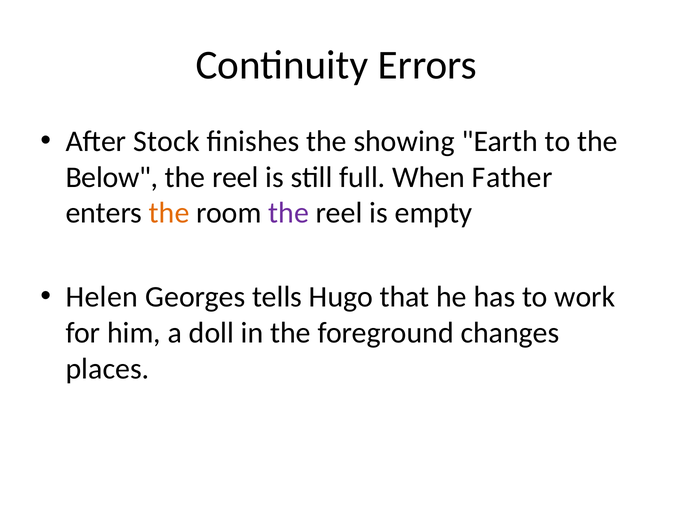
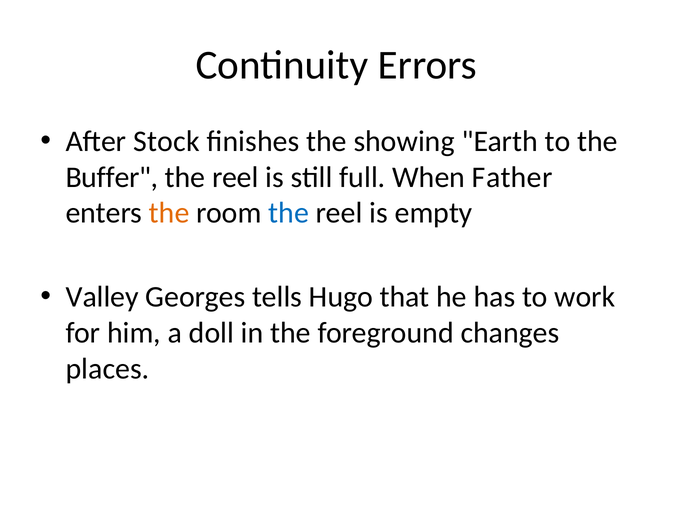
Below: Below -> Buffer
the at (289, 213) colour: purple -> blue
Helen: Helen -> Valley
